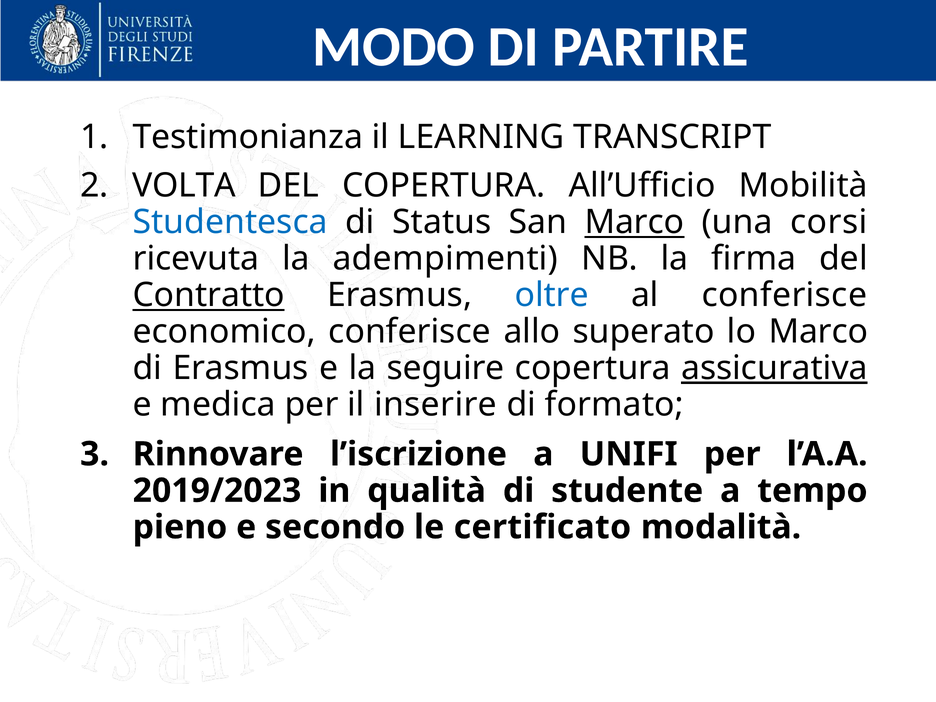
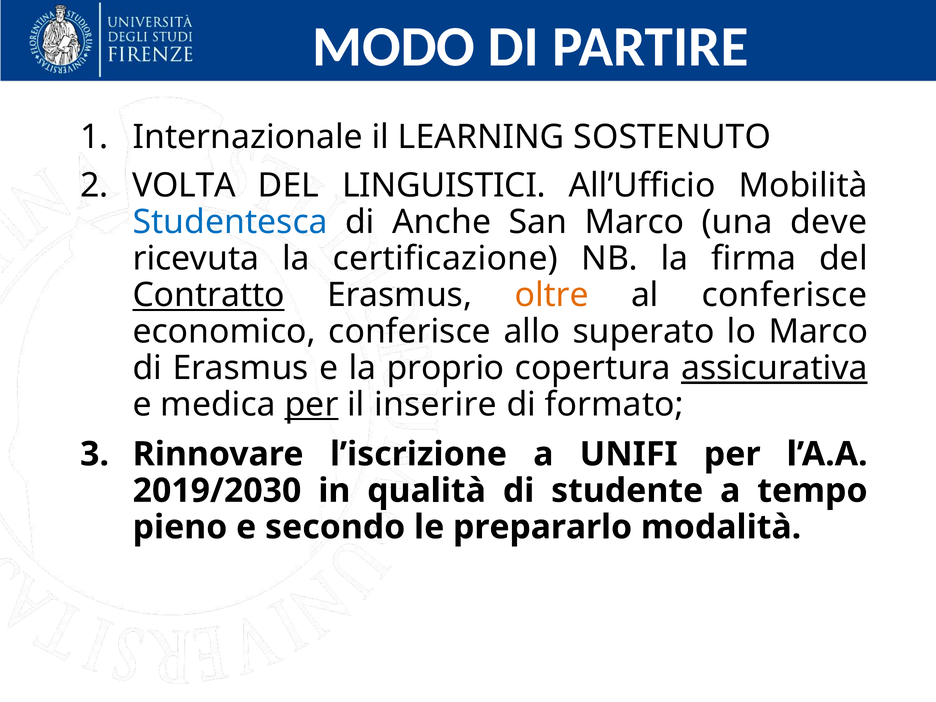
Testimonianza: Testimonianza -> Internazionale
TRANSCRIPT: TRANSCRIPT -> SOSTENUTO
DEL COPERTURA: COPERTURA -> LINGUISTICI
Status: Status -> Anche
Marco at (635, 222) underline: present -> none
corsi: corsi -> deve
adempimenti: adempimenti -> certificazione
oltre colour: blue -> orange
seguire: seguire -> proprio
per at (312, 405) underline: none -> present
2019/2023: 2019/2023 -> 2019/2030
certificato: certificato -> prepararlo
